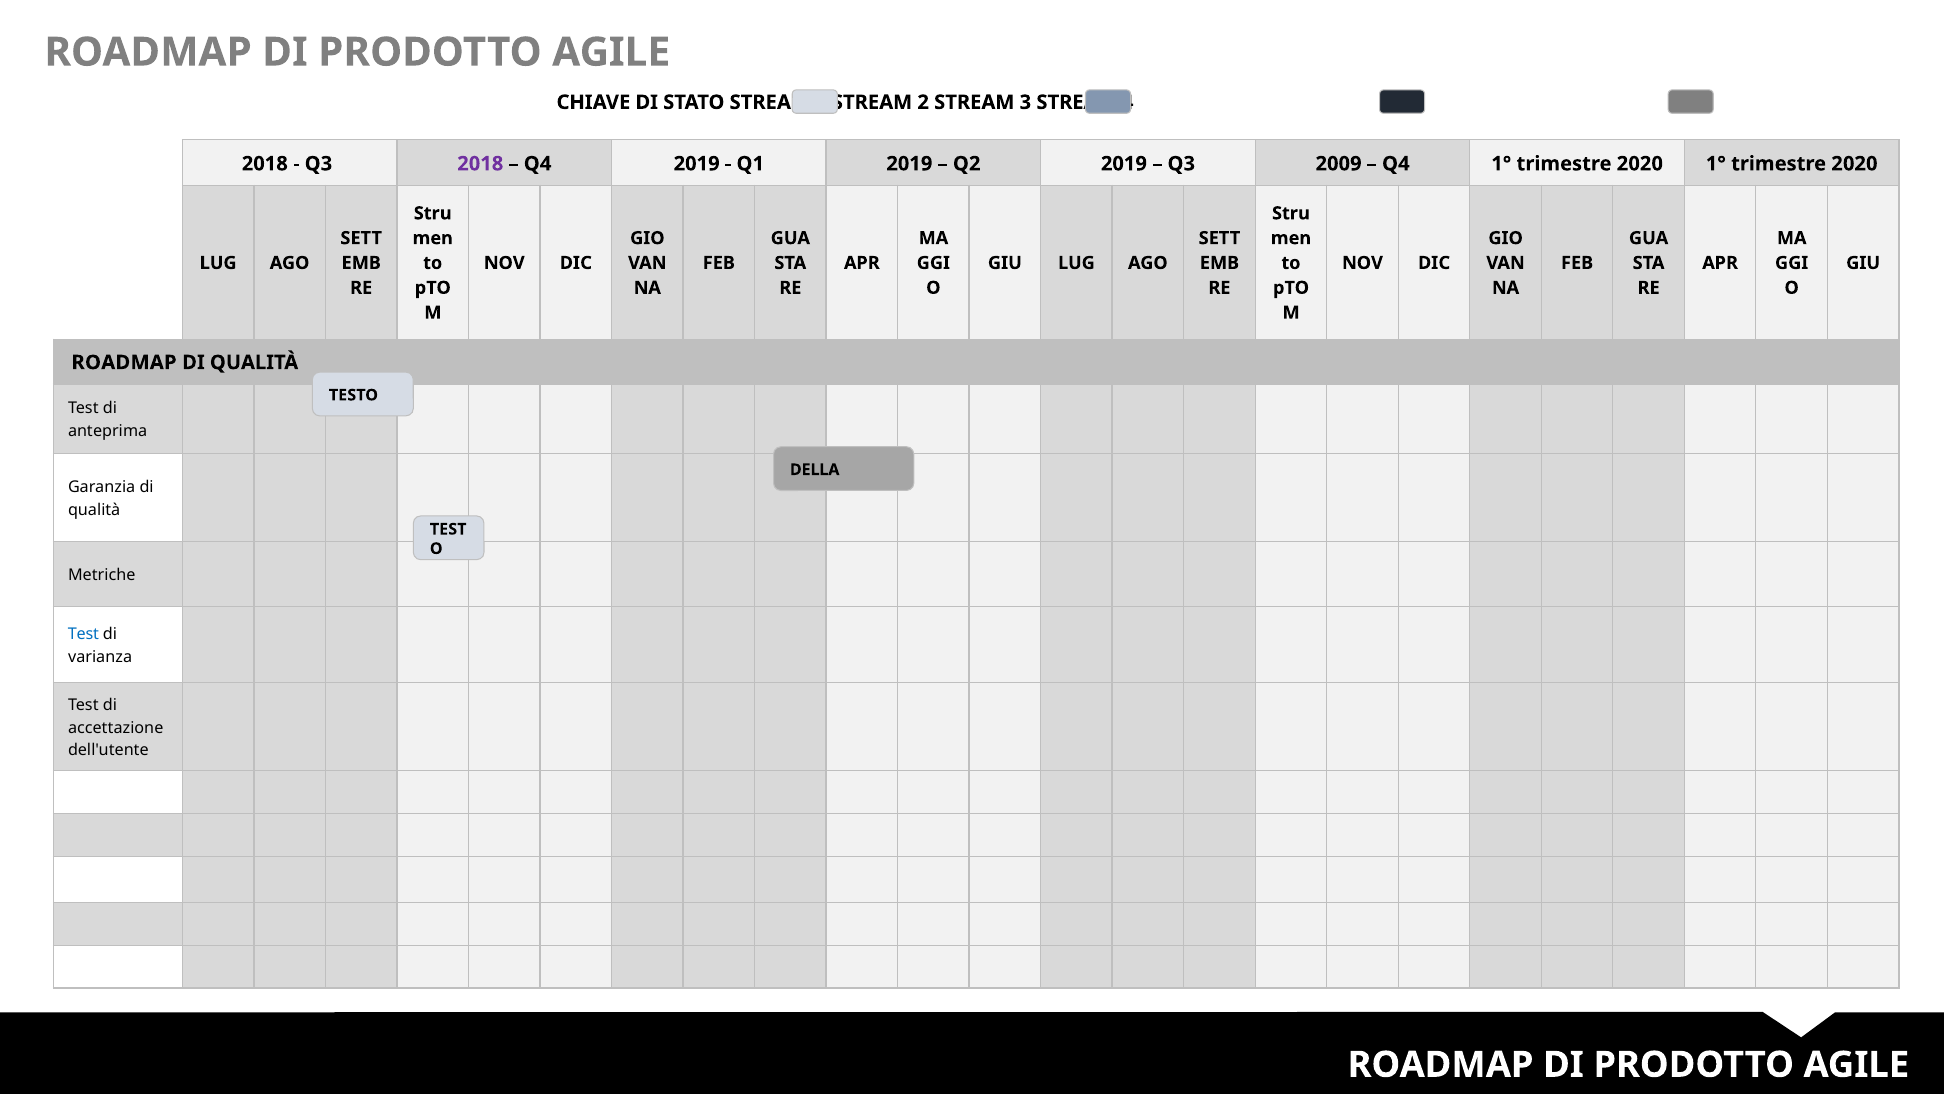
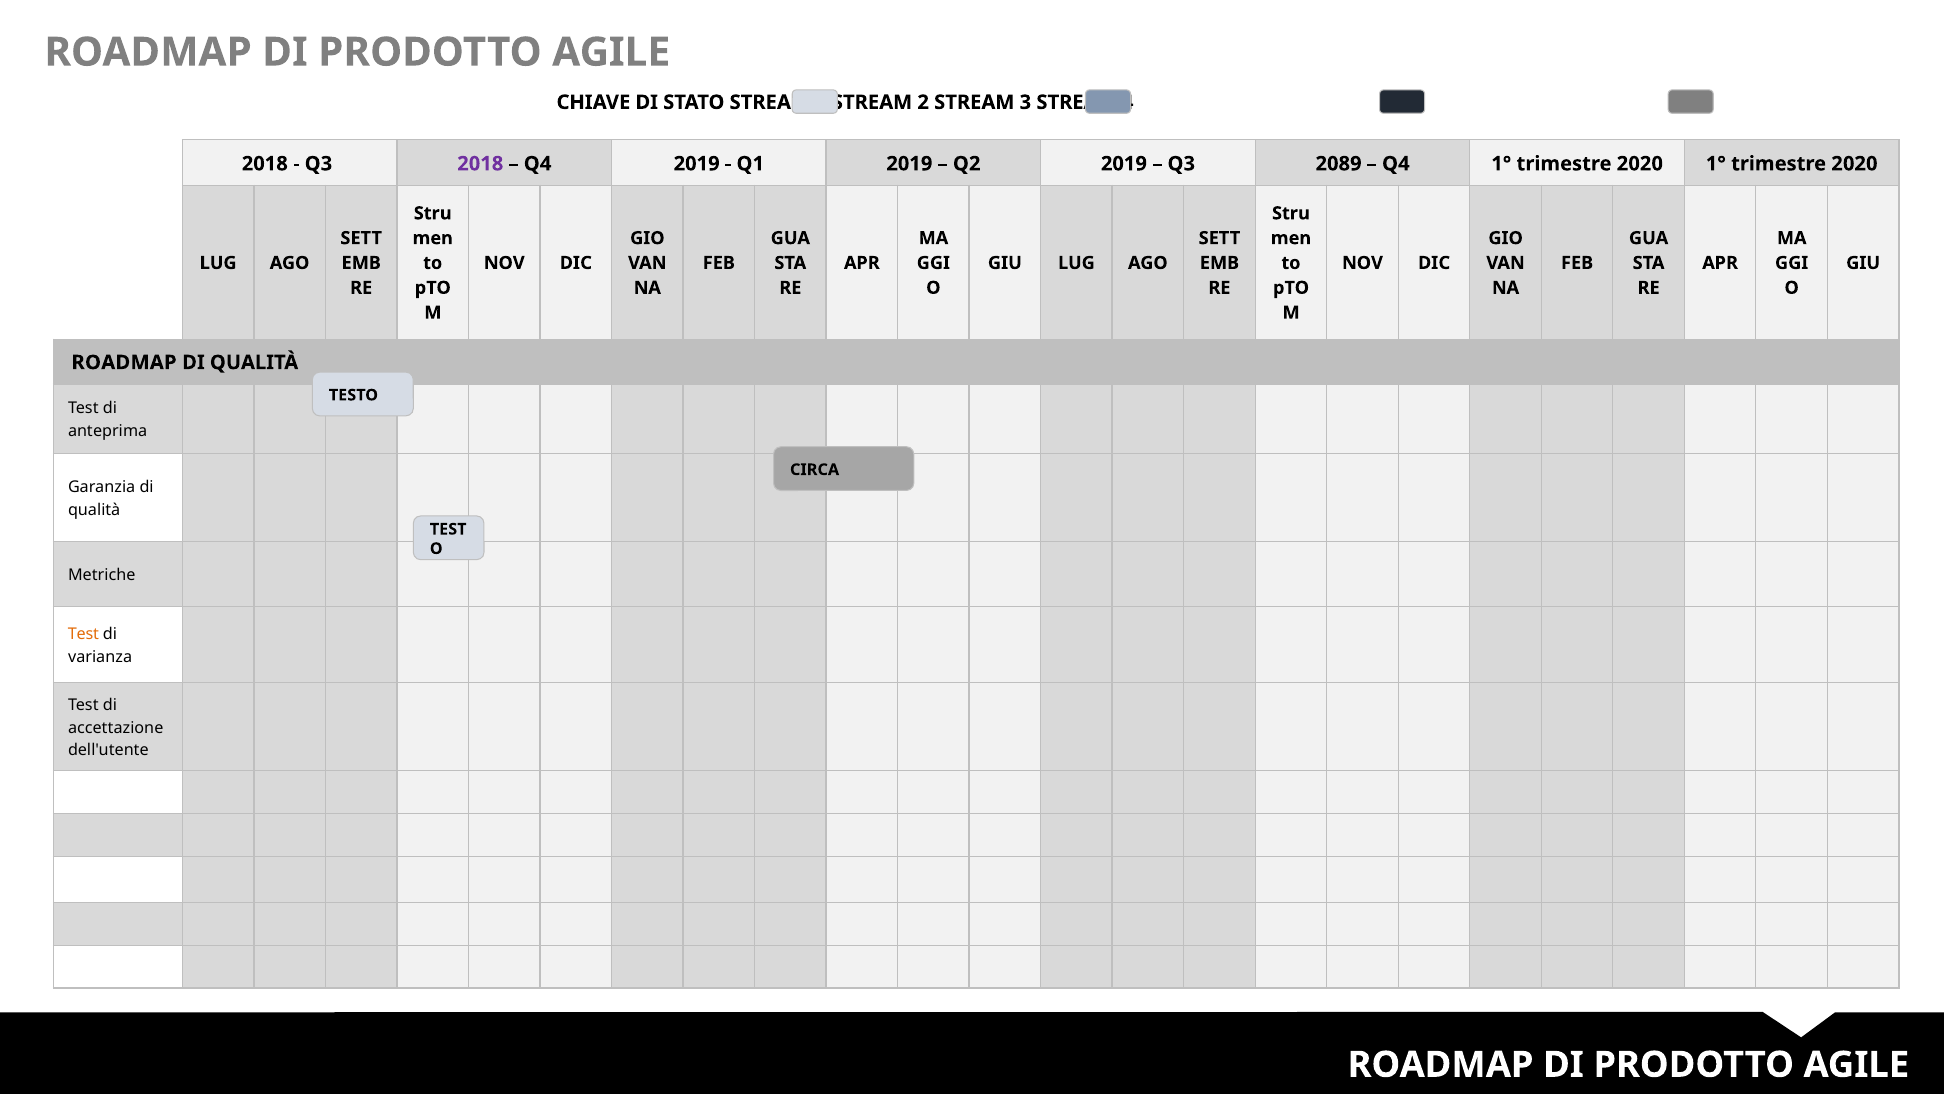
2009: 2009 -> 2089
DELLA: DELLA -> CIRCA
Test at (83, 634) colour: blue -> orange
